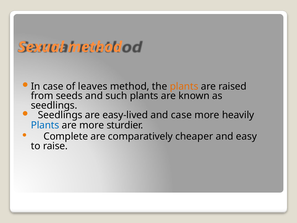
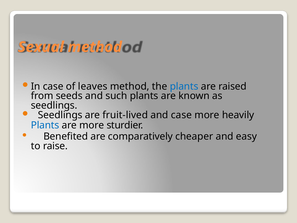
plants at (184, 86) colour: orange -> blue
easy-lived: easy-lived -> fruit-lived
Complete: Complete -> Benefited
